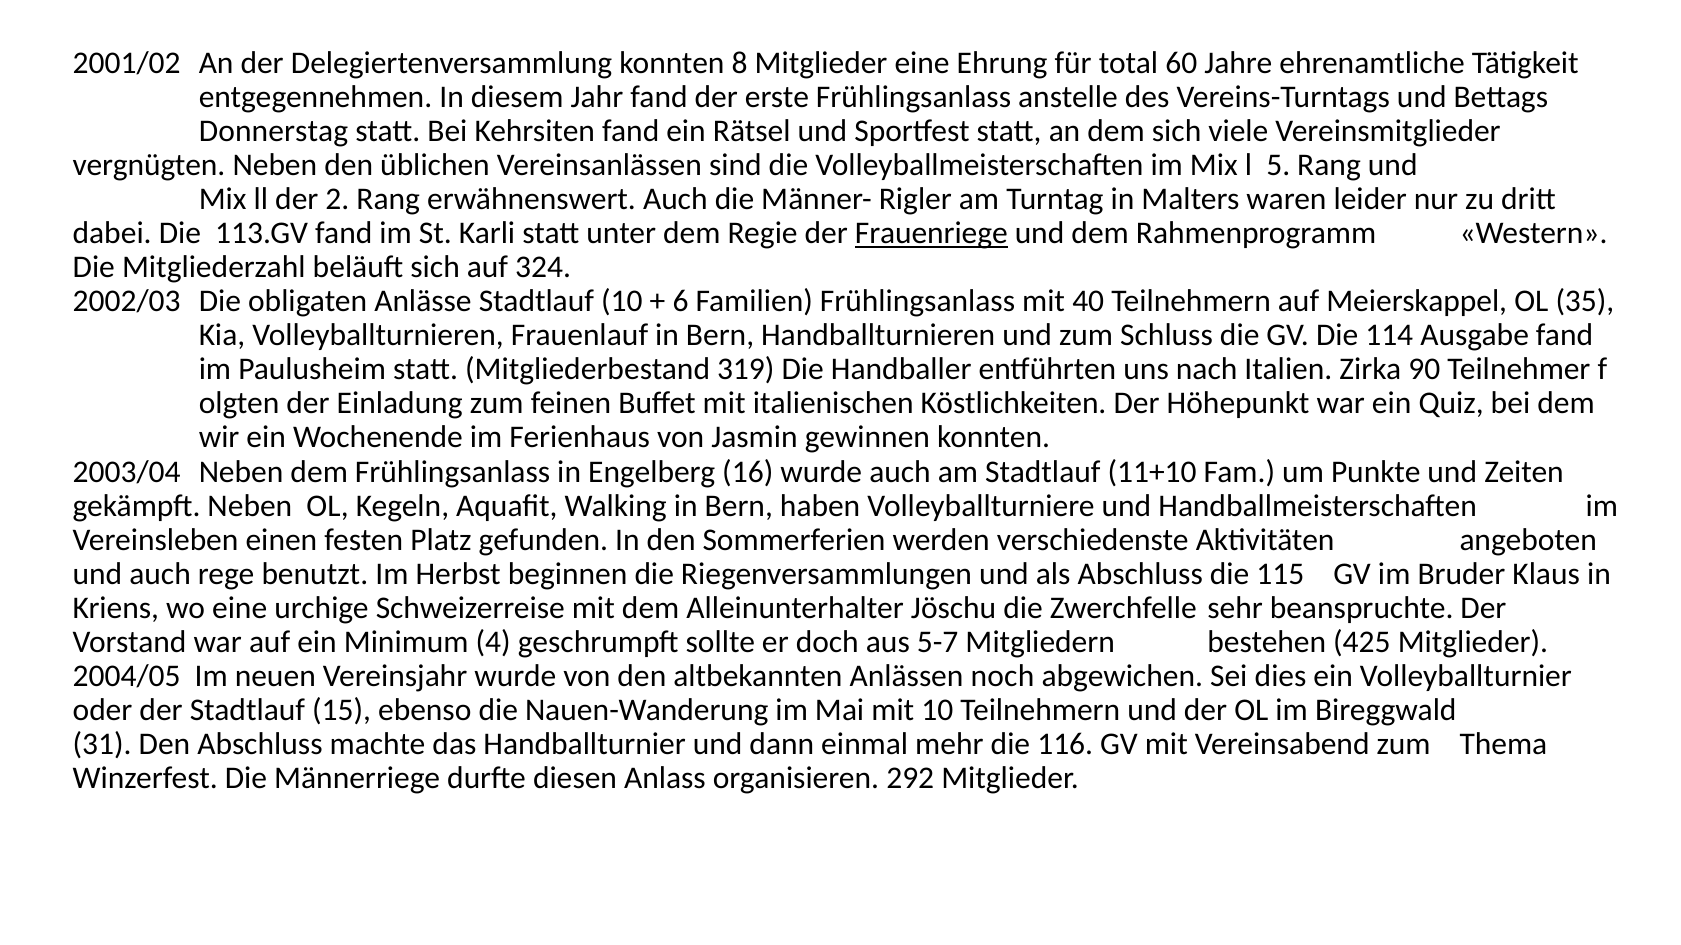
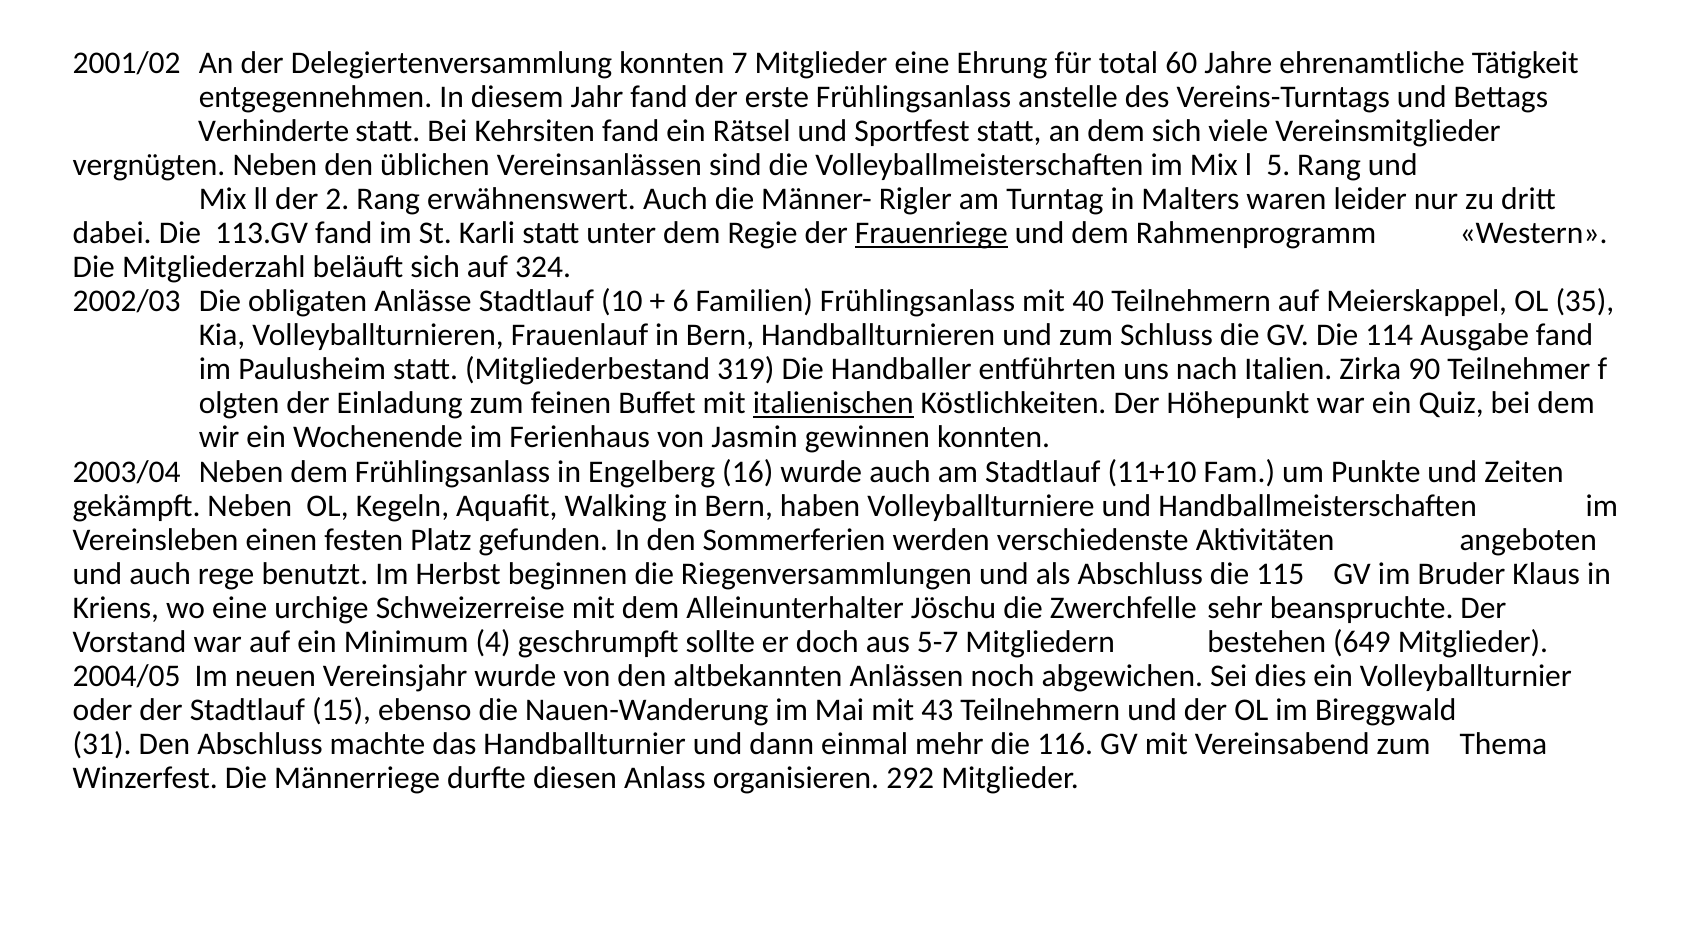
8: 8 -> 7
Donnerstag: Donnerstag -> Verhinderte
italienischen underline: none -> present
425: 425 -> 649
mit 10: 10 -> 43
